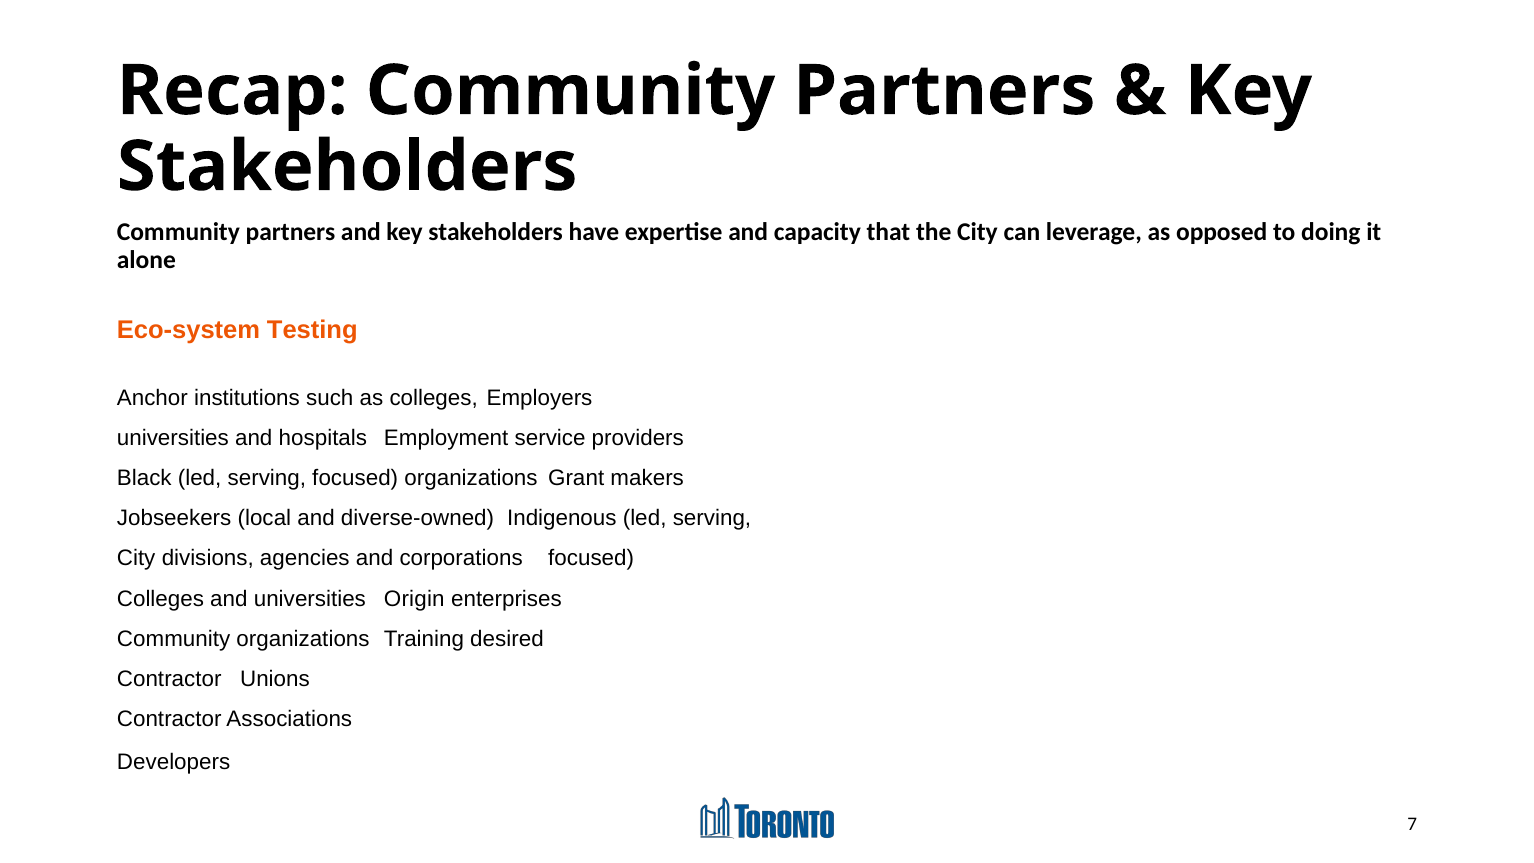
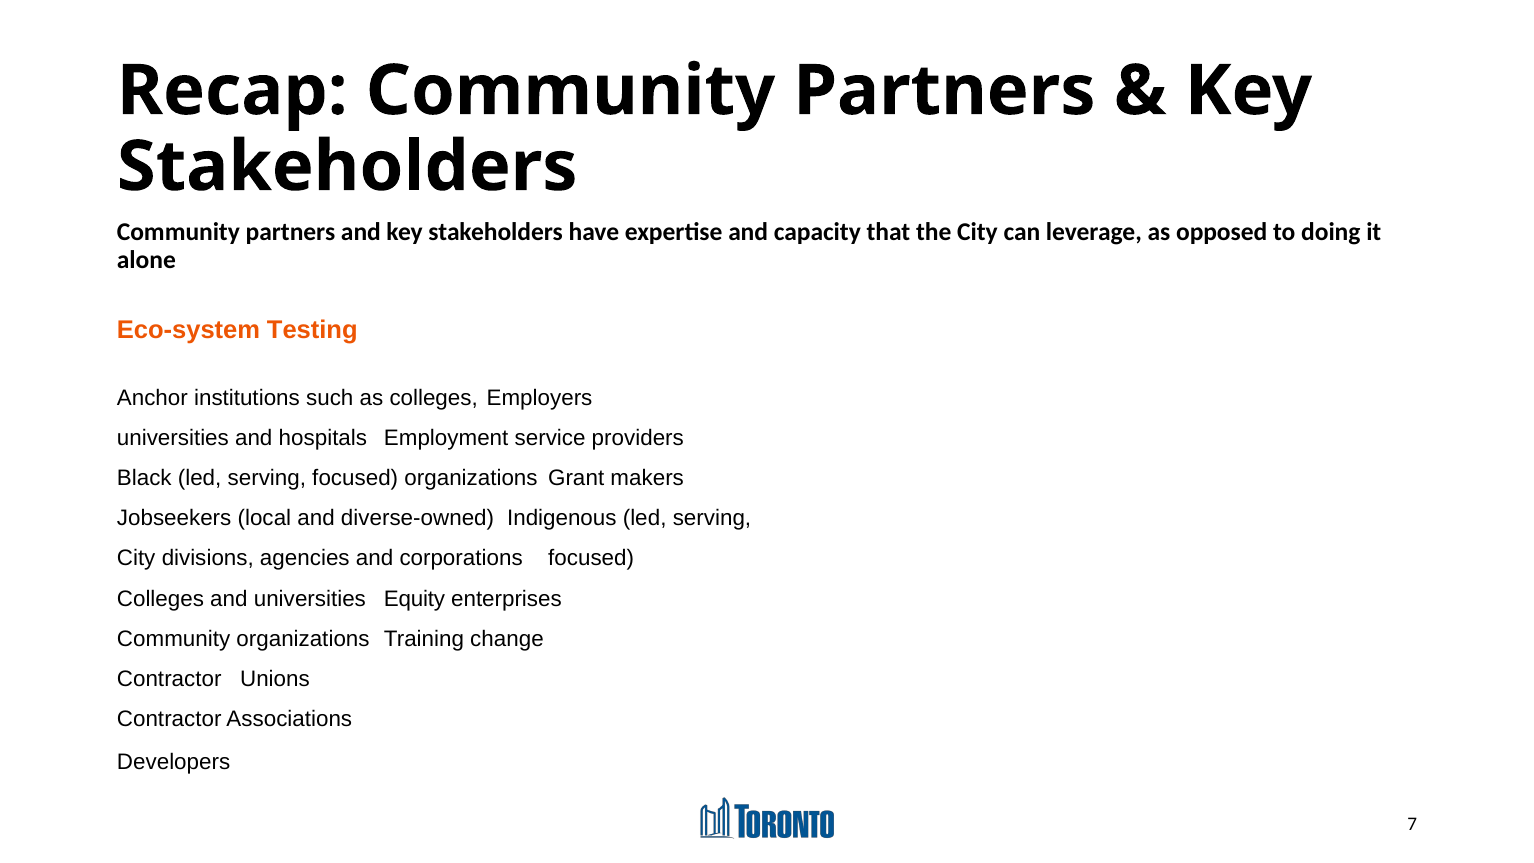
Origin: Origin -> Equity
desired: desired -> change
